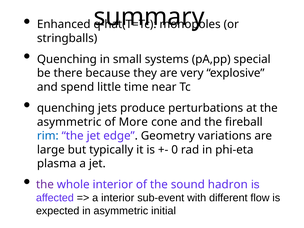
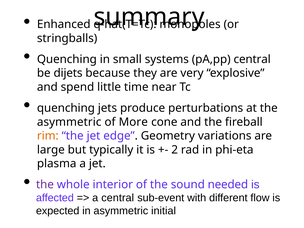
pA,pp special: special -> central
there: there -> dijets
rim colour: blue -> orange
0: 0 -> 2
hadron: hadron -> needed
a interior: interior -> central
